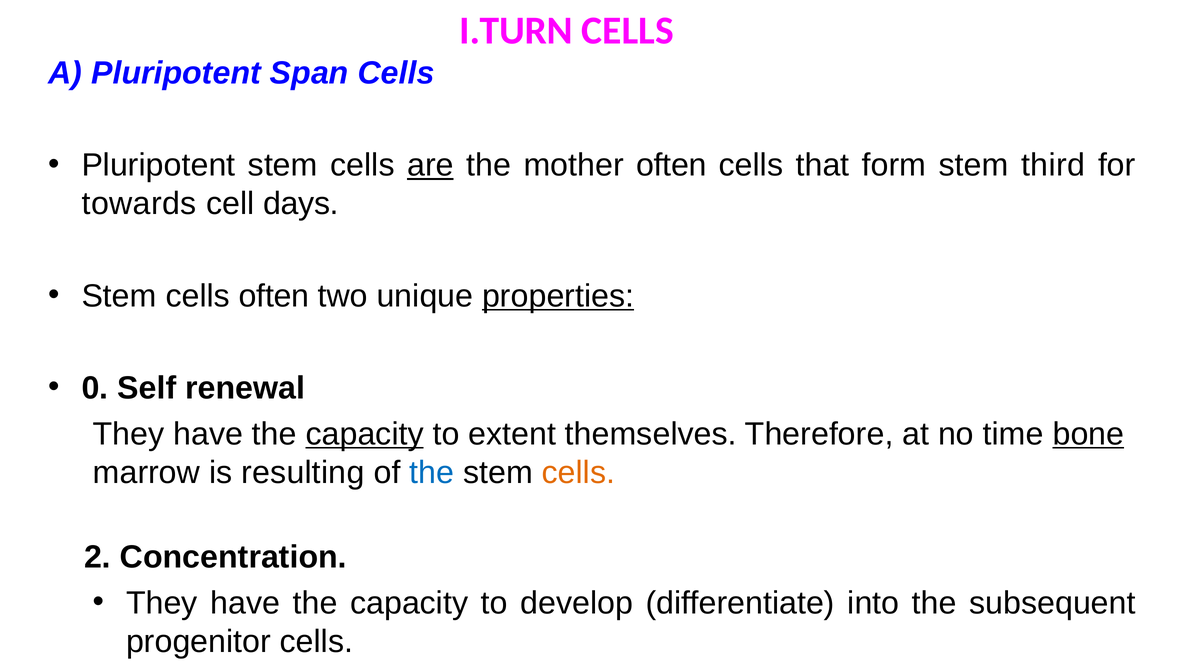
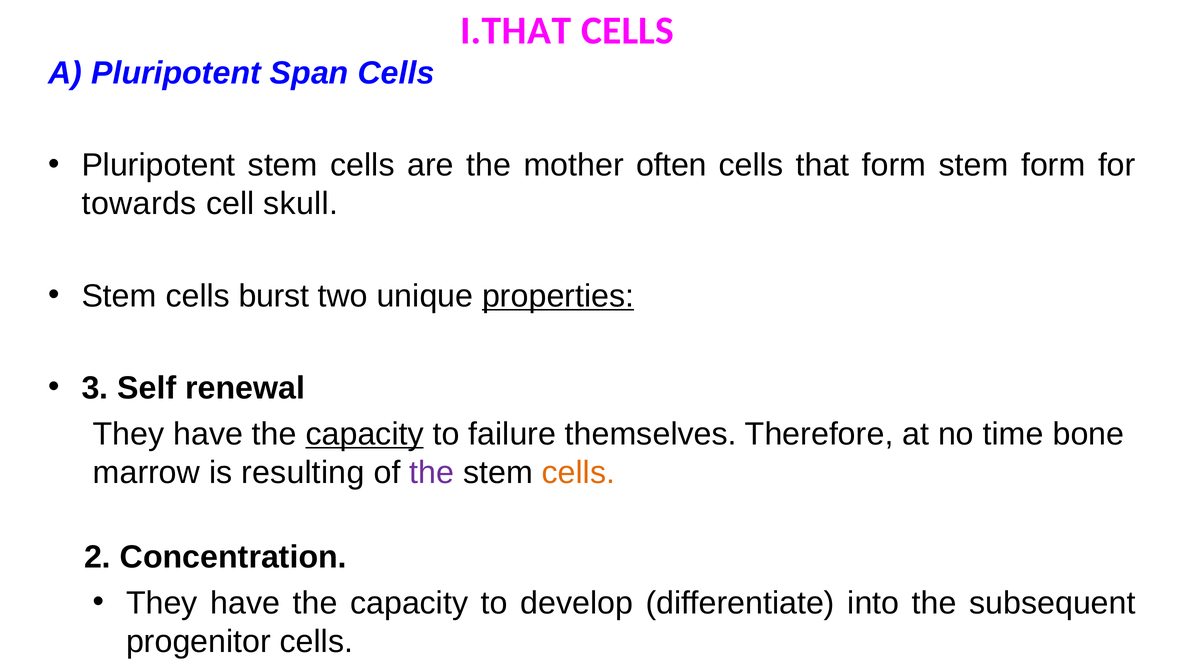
I.TURN: I.TURN -> I.THAT
are underline: present -> none
stem third: third -> form
days: days -> skull
cells often: often -> burst
0: 0 -> 3
extent: extent -> failure
bone underline: present -> none
the at (432, 473) colour: blue -> purple
